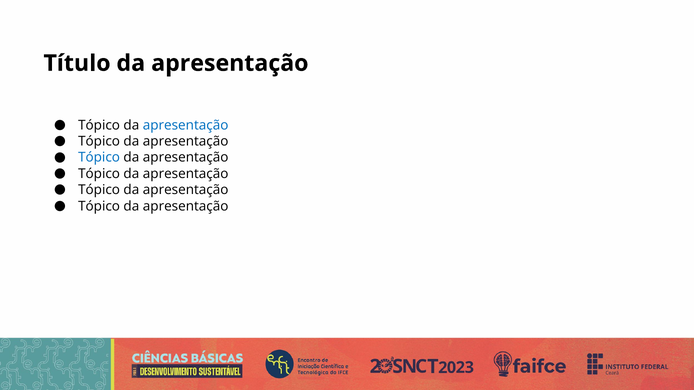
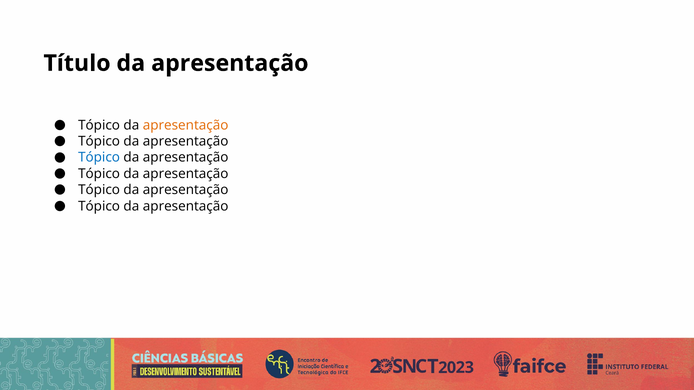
apresentação at (186, 125) colour: blue -> orange
